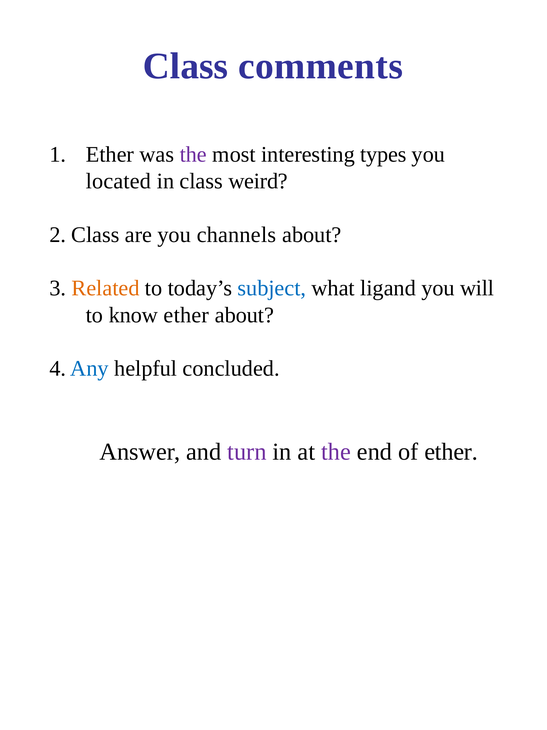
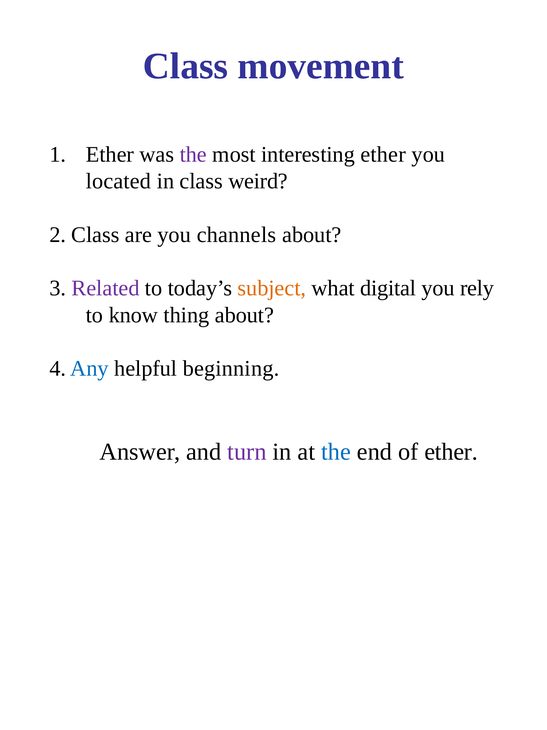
comments: comments -> movement
interesting types: types -> ether
Related colour: orange -> purple
subject colour: blue -> orange
ligand: ligand -> digital
will: will -> rely
know ether: ether -> thing
concluded: concluded -> beginning
the at (336, 451) colour: purple -> blue
